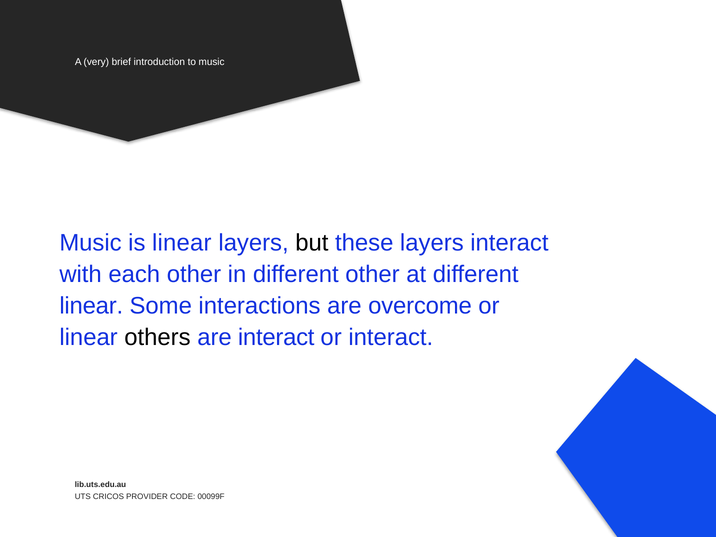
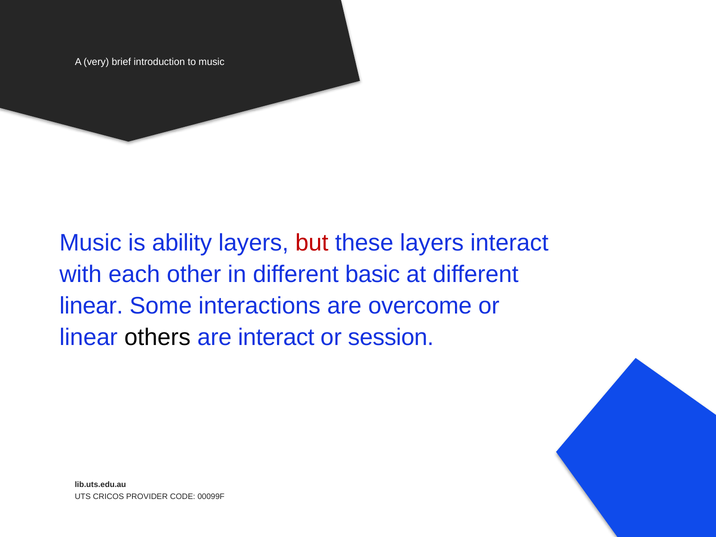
is linear: linear -> ability
but colour: black -> red
different other: other -> basic
or interact: interact -> session
